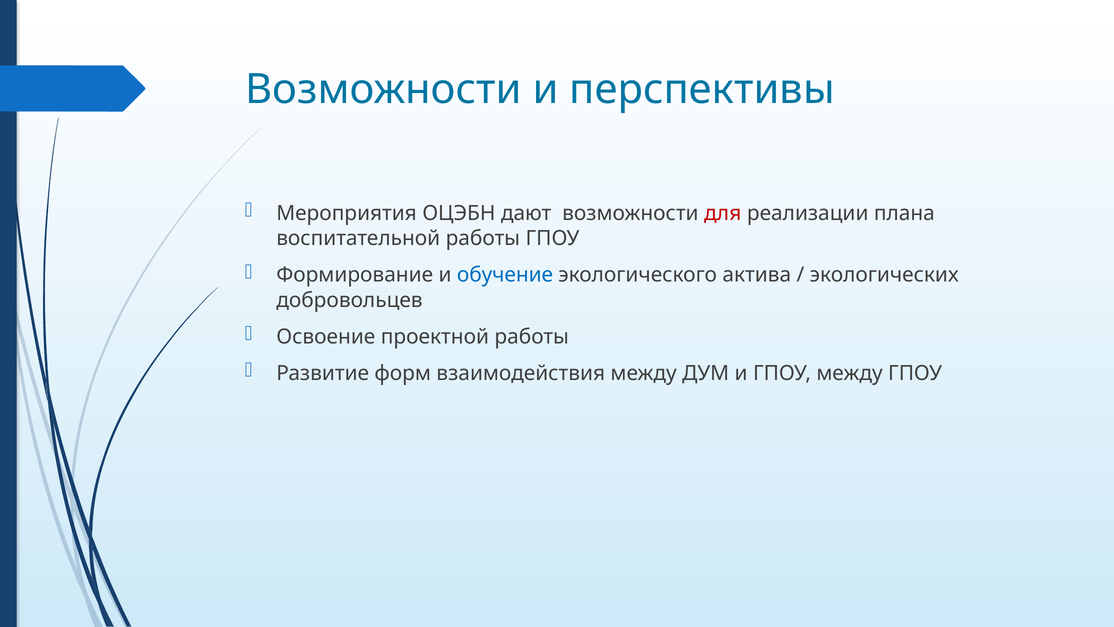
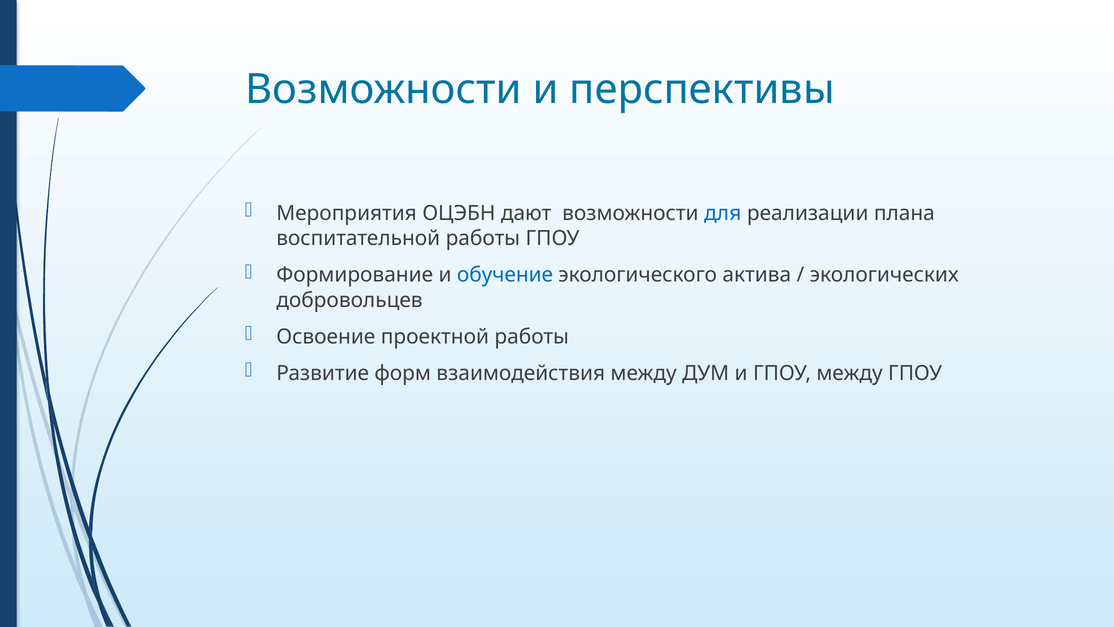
для colour: red -> blue
